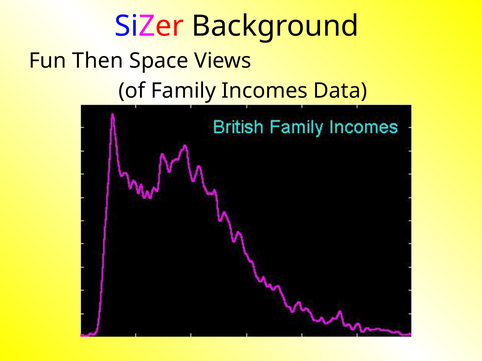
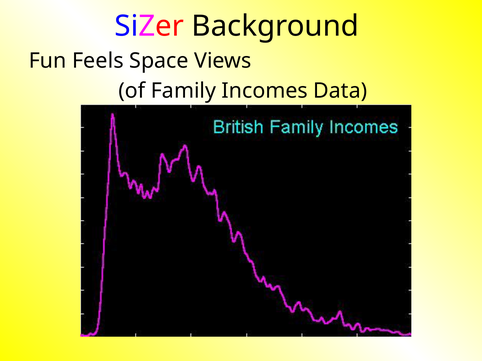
Then: Then -> Feels
